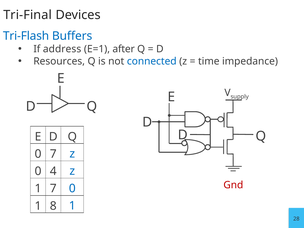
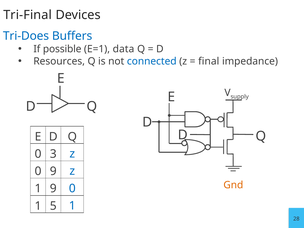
Tri-Flash: Tri-Flash -> Tri-Does
address: address -> possible
after: after -> data
time: time -> final
0 7: 7 -> 3
0 4: 4 -> 9
Gnd colour: red -> orange
1 7: 7 -> 9
8: 8 -> 5
